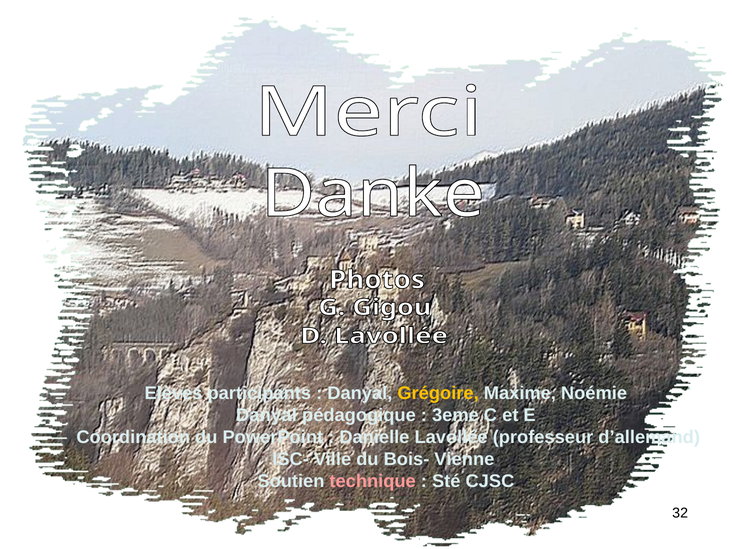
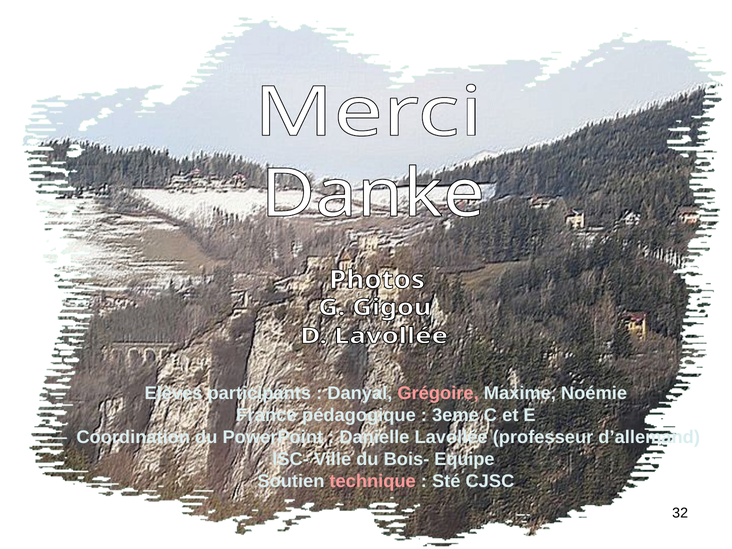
Grégoire colour: yellow -> pink
Danyal at (266, 415): Danyal -> France
Vienne: Vienne -> Equipe
